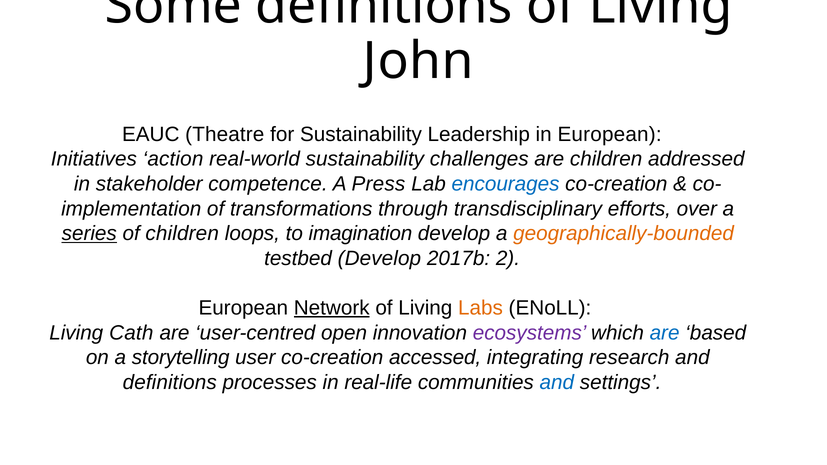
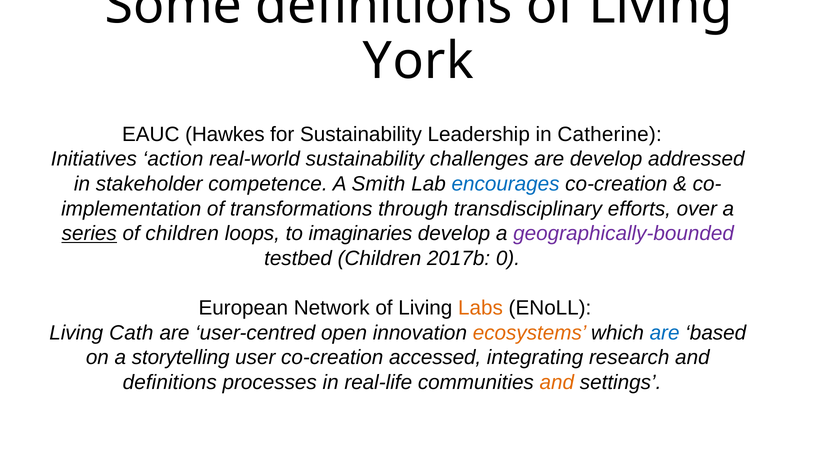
John: John -> York
Theatre: Theatre -> Hawkes
in European: European -> Catherine
are children: children -> develop
Press: Press -> Smith
imagination: imagination -> imaginaries
geographically-bounded colour: orange -> purple
testbed Develop: Develop -> Children
2: 2 -> 0
Network underline: present -> none
ecosystems colour: purple -> orange
and at (557, 382) colour: blue -> orange
